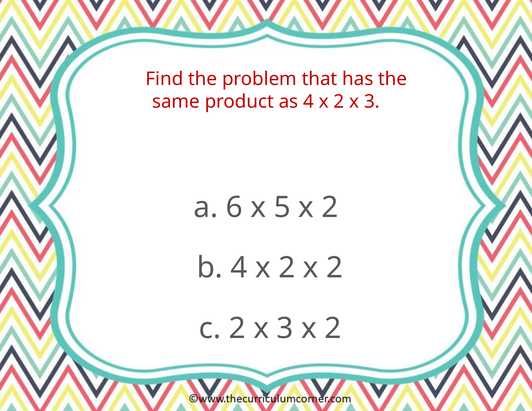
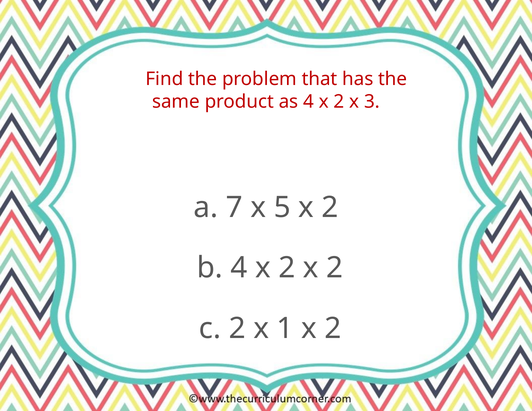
6: 6 -> 7
c 2 x 3: 3 -> 1
